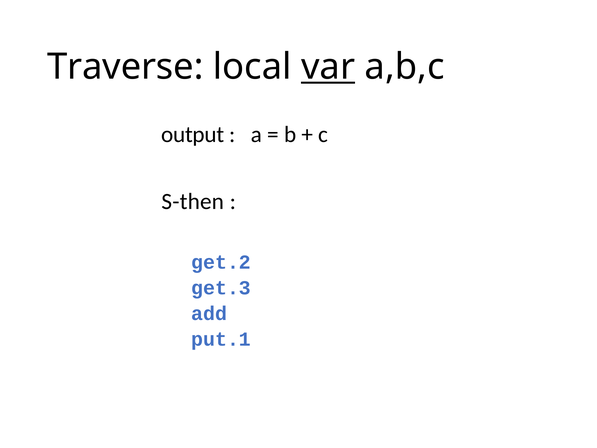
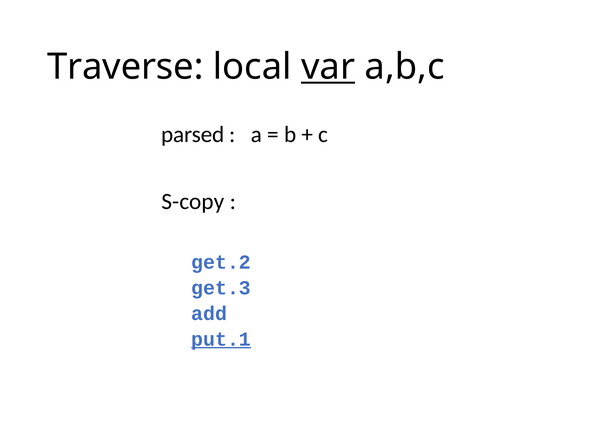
output: output -> parsed
S-then: S-then -> S-copy
put.1 underline: none -> present
